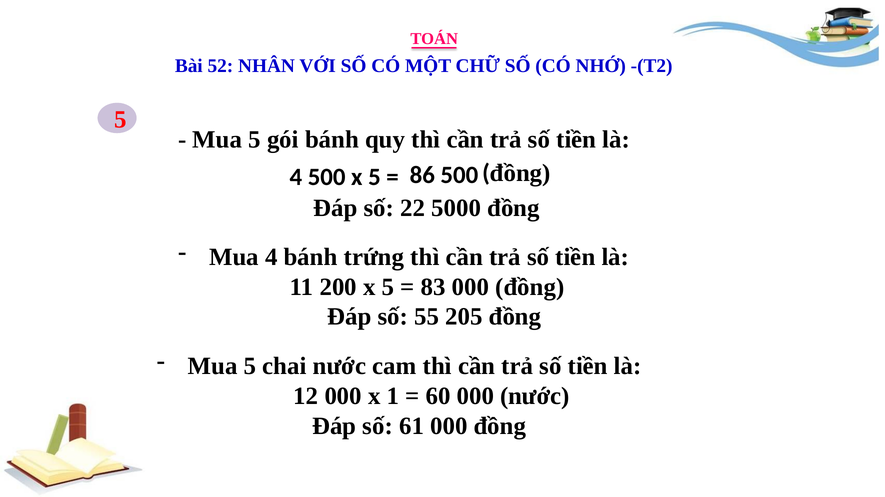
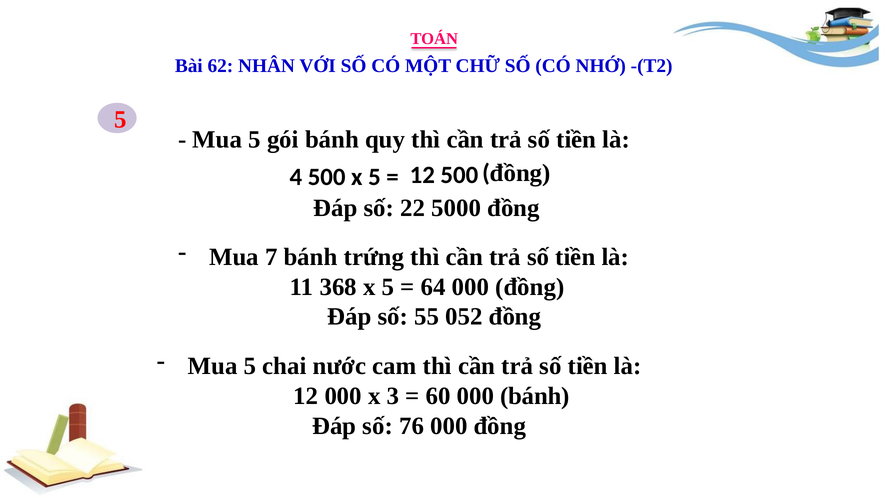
52: 52 -> 62
86 at (422, 175): 86 -> 12
Mua 4: 4 -> 7
200: 200 -> 368
83: 83 -> 64
205: 205 -> 052
1: 1 -> 3
000 nước: nước -> bánh
61: 61 -> 76
